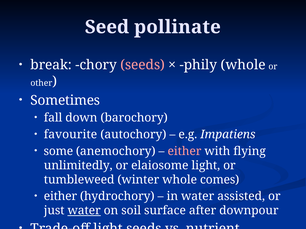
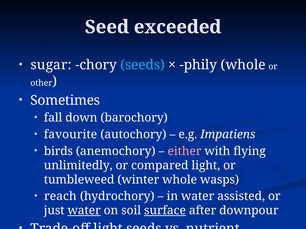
pollinate: pollinate -> exceeded
break: break -> sugar
seeds at (143, 65) colour: pink -> light blue
some: some -> birds
elaiosome: elaiosome -> compared
comes: comes -> wasps
either at (60, 197): either -> reach
surface underline: none -> present
